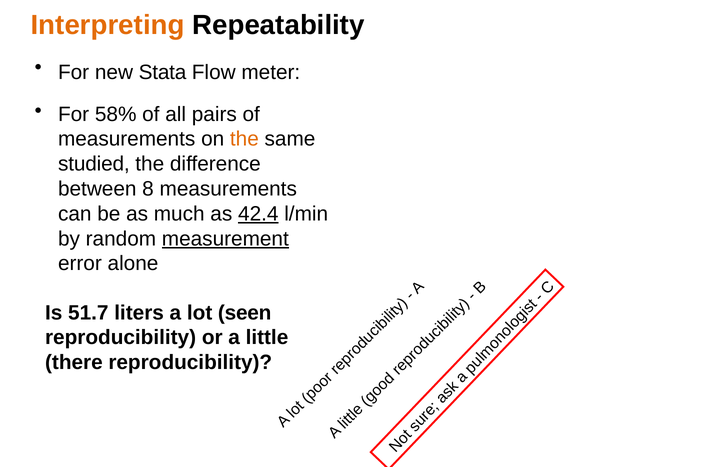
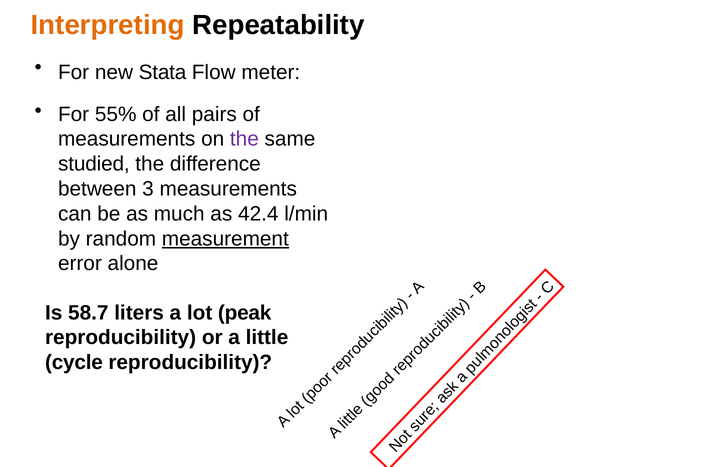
58%: 58% -> 55%
the at (244, 139) colour: orange -> purple
8: 8 -> 3
42.4 underline: present -> none
51.7: 51.7 -> 58.7
seen: seen -> peak
there: there -> cycle
